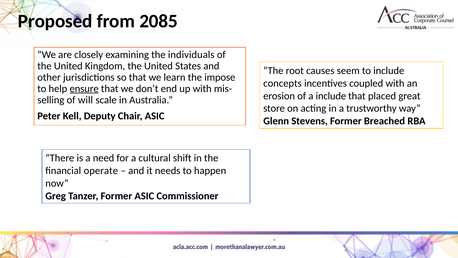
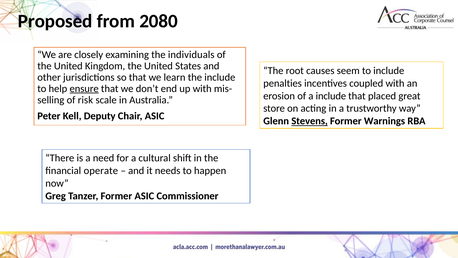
2085: 2085 -> 2080
the impose: impose -> include
concepts: concepts -> penalties
will: will -> risk
Stevens underline: none -> present
Breached: Breached -> Warnings
